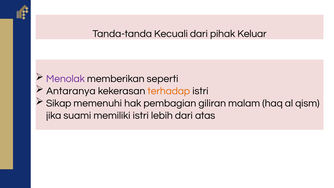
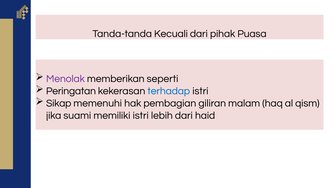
Keluar: Keluar -> Puasa
Antaranya: Antaranya -> Peringatan
terhadap colour: orange -> blue
atas: atas -> haid
